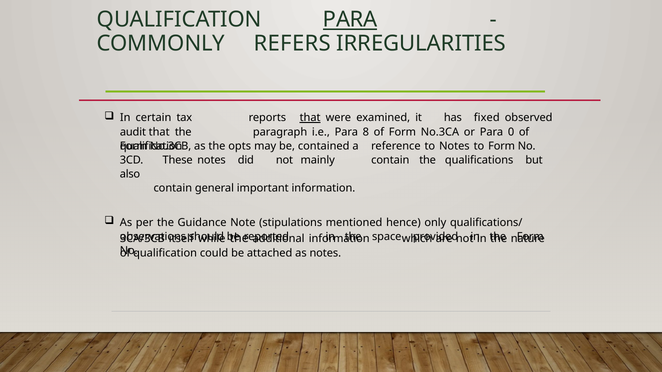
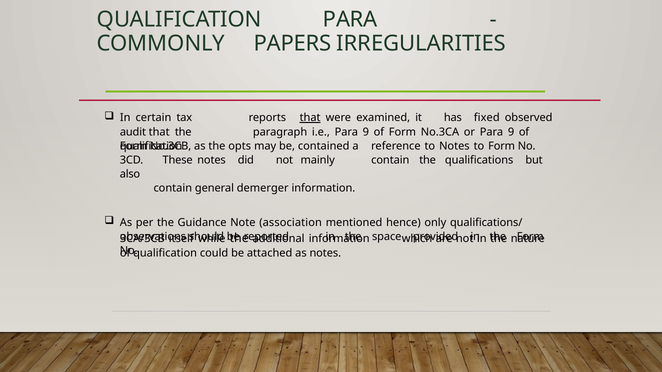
PARA at (350, 20) underline: present -> none
REFERS: REFERS -> PAPERS
i.e Para 8: 8 -> 9
or Para 0: 0 -> 9
important: important -> demerger
stipulations: stipulations -> association
